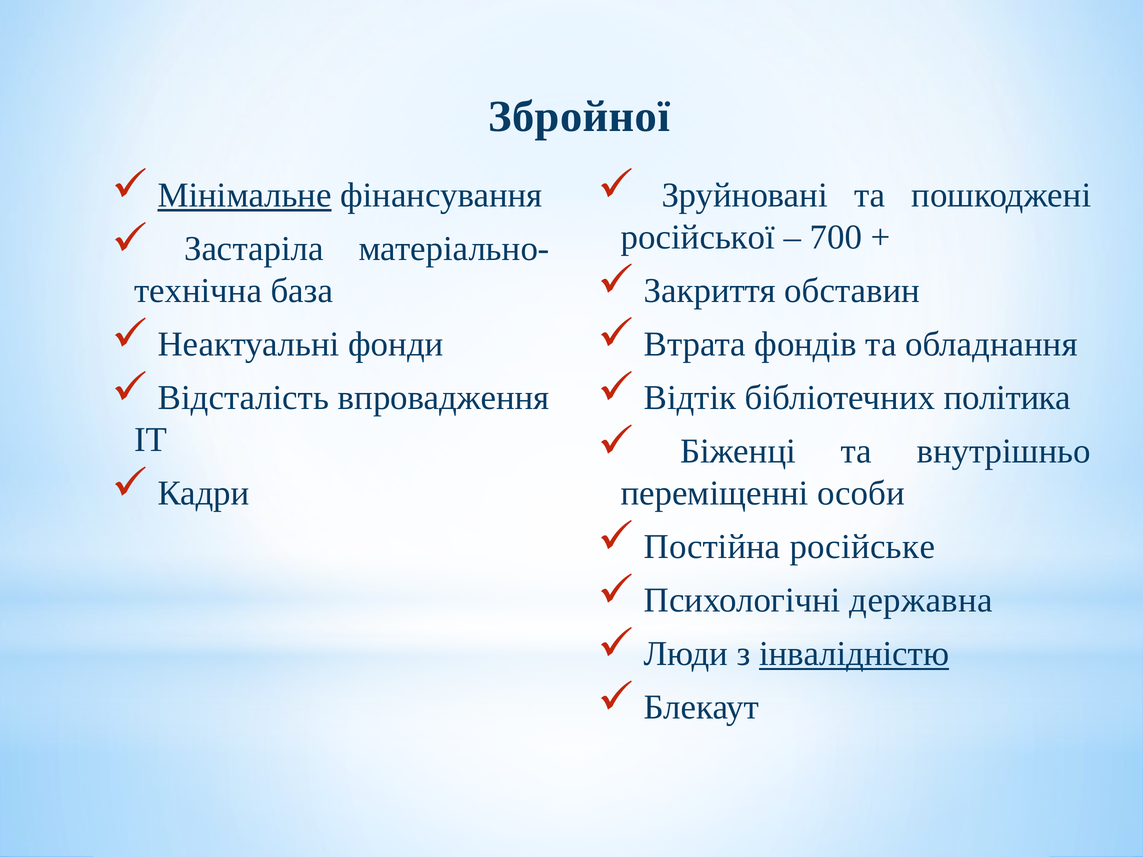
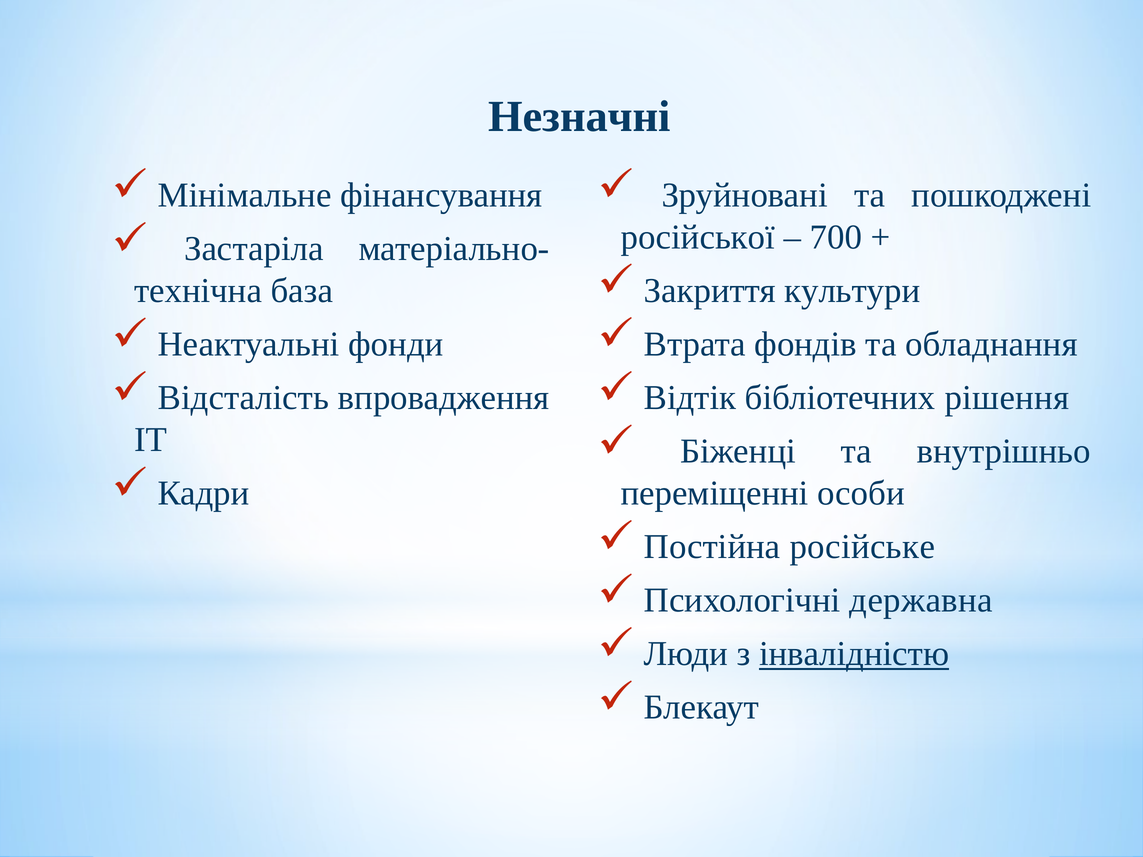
Збройної: Збройної -> Незначні
Мінімальне underline: present -> none
обставин: обставин -> культури
політика: політика -> рішення
